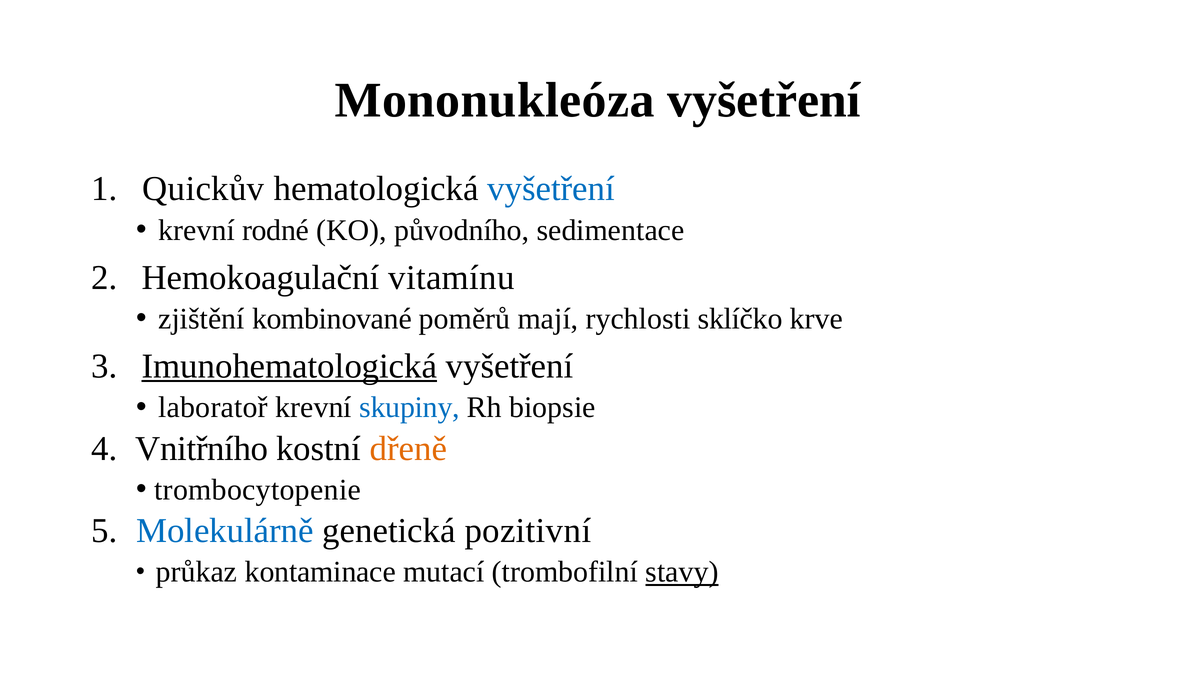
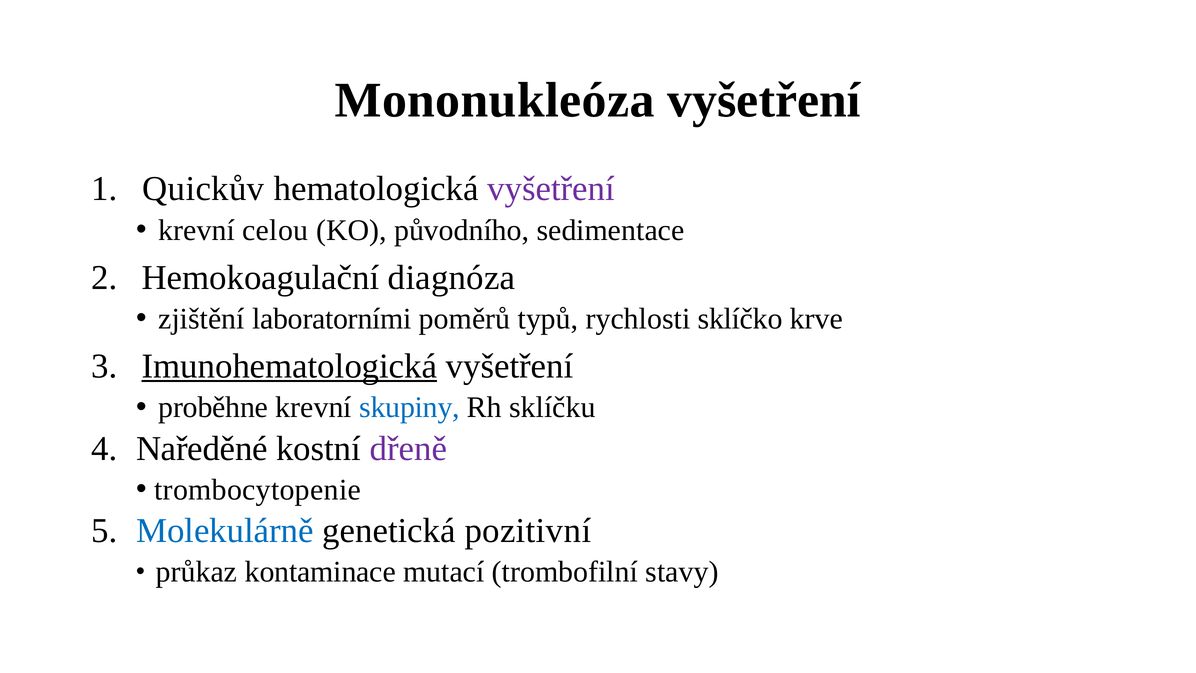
vyšetření at (551, 189) colour: blue -> purple
rodné: rodné -> celou
vitamínu: vitamínu -> diagnóza
kombinované: kombinované -> laboratorními
mají: mají -> typů
laboratoř: laboratoř -> proběhne
biopsie: biopsie -> sklíčku
Vnitřního: Vnitřního -> Naředěné
dřeně colour: orange -> purple
stavy underline: present -> none
